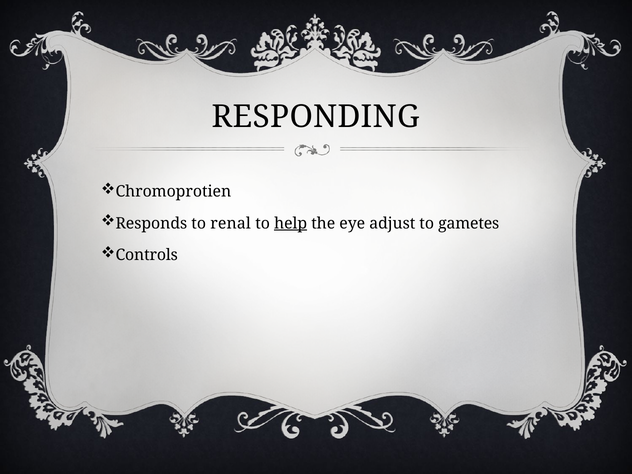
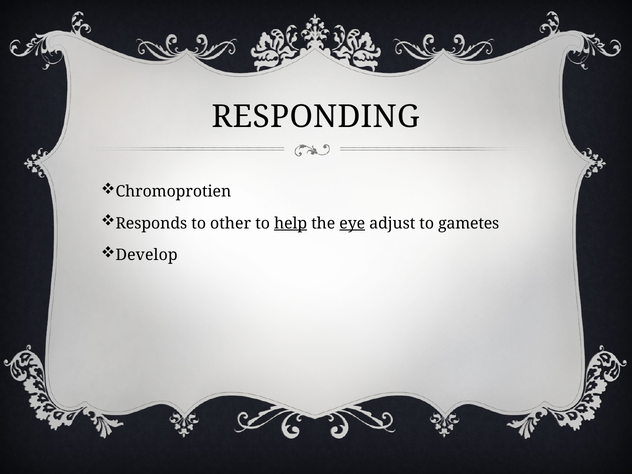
renal: renal -> other
eye underline: none -> present
Controls: Controls -> Develop
